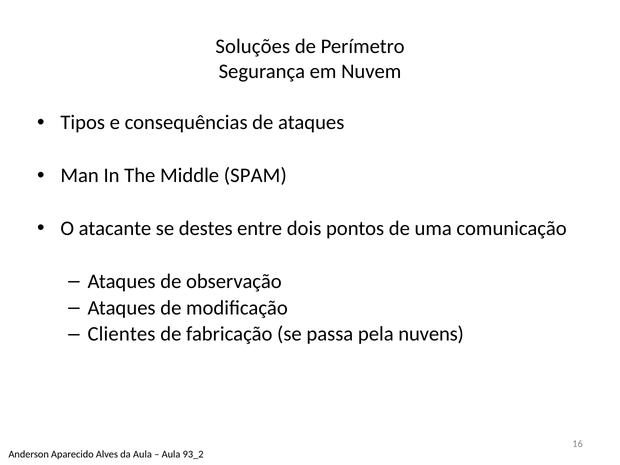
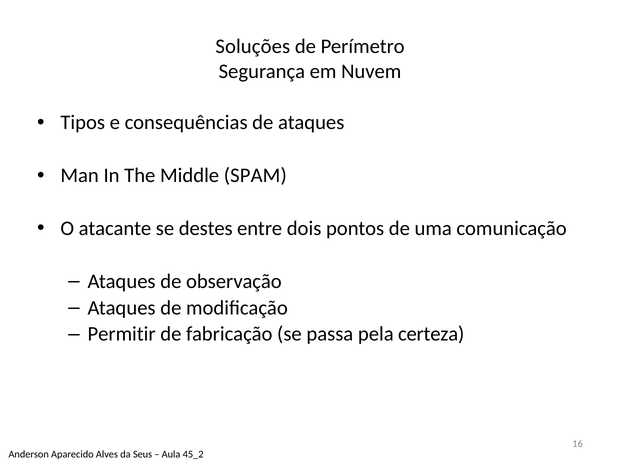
Clientes: Clientes -> Permitir
nuvens: nuvens -> certeza
da Aula: Aula -> Seus
93_2: 93_2 -> 45_2
